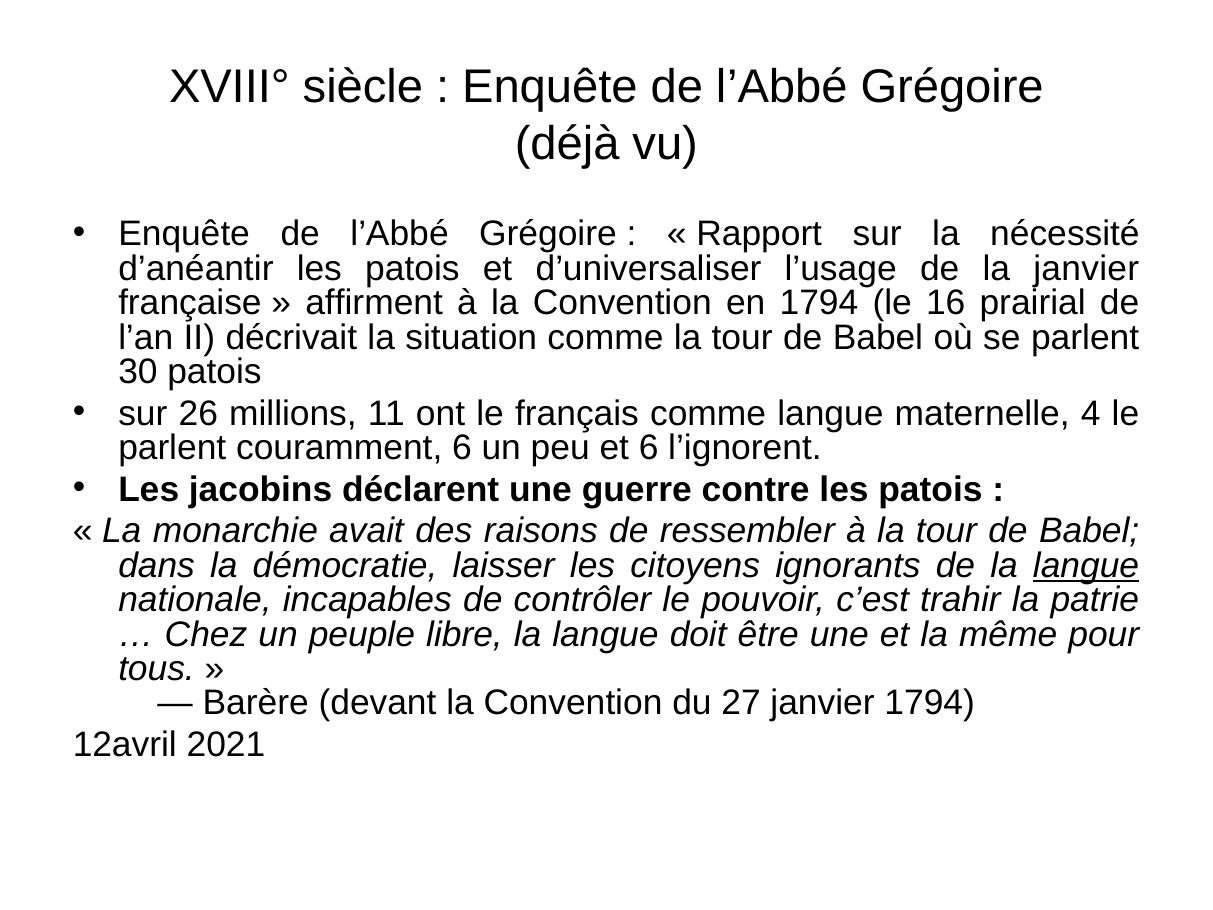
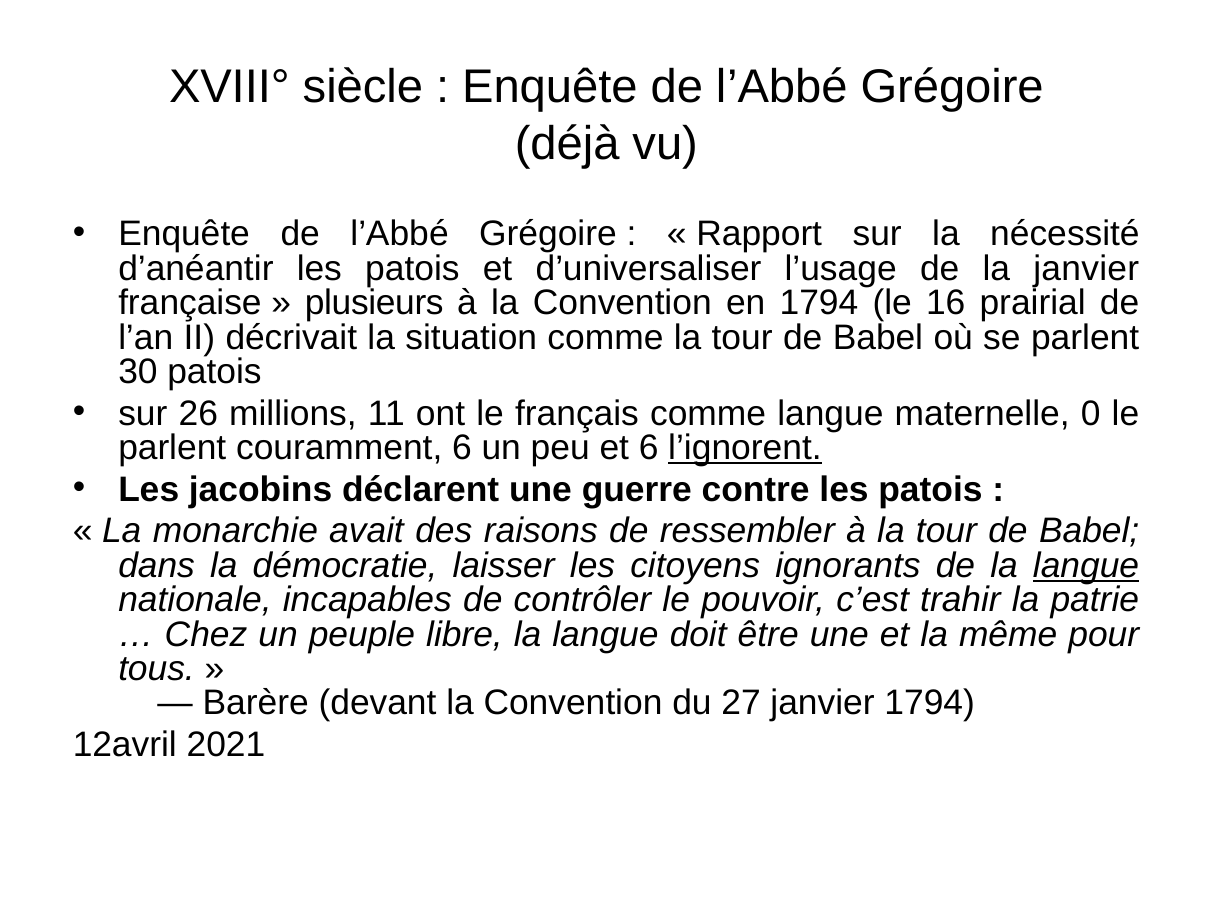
affirment: affirment -> plusieurs
4: 4 -> 0
l’ignorent underline: none -> present
